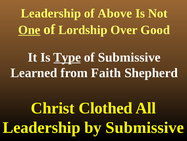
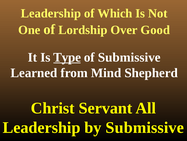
Above: Above -> Which
One underline: present -> none
Faith: Faith -> Mind
Clothed: Clothed -> Servant
